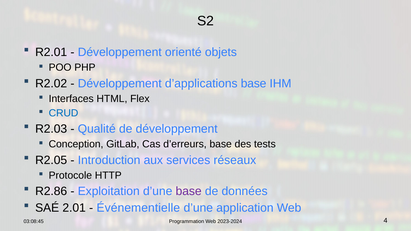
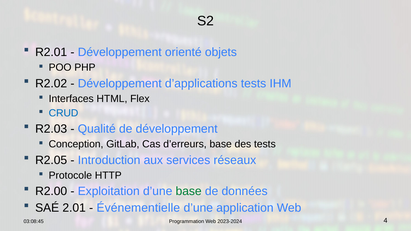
d’applications base: base -> tests
R2.86: R2.86 -> R2.00
base at (189, 191) colour: purple -> green
